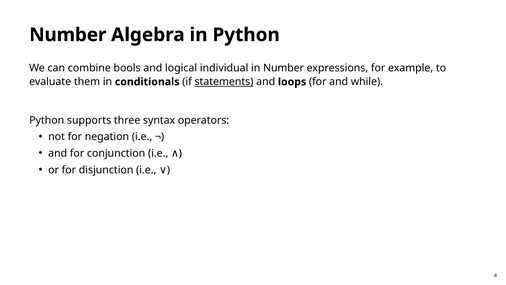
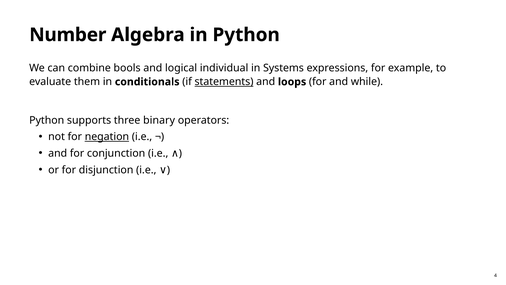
in Number: Number -> Systems
syntax: syntax -> binary
negation underline: none -> present
